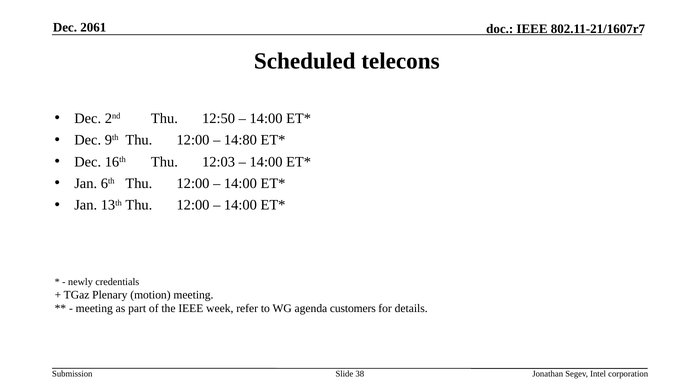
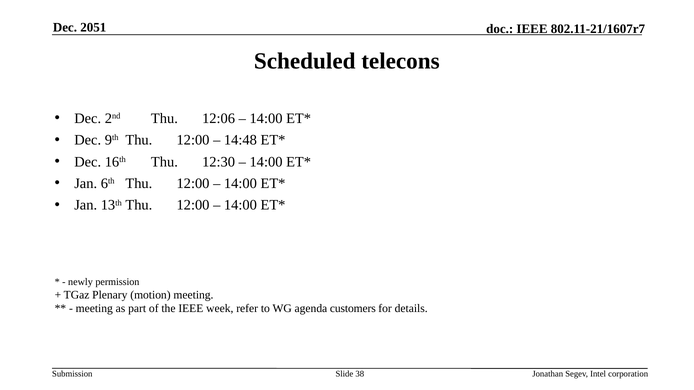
2061: 2061 -> 2051
12:50: 12:50 -> 12:06
14:80: 14:80 -> 14:48
12:03: 12:03 -> 12:30
credentials: credentials -> permission
